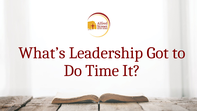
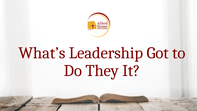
Time: Time -> They
